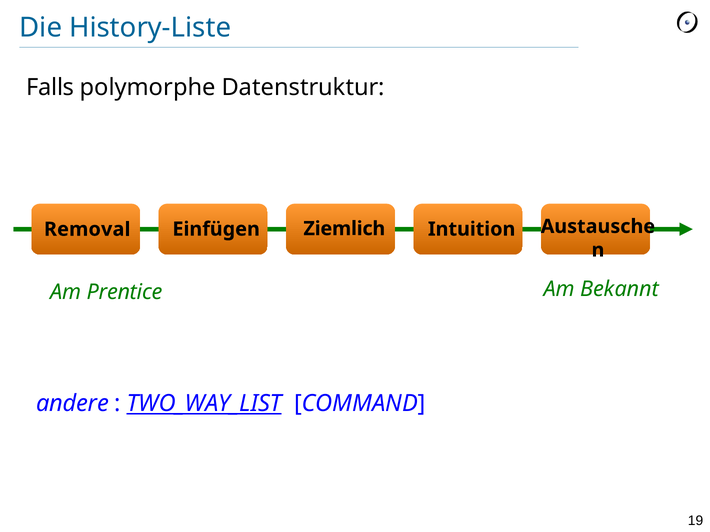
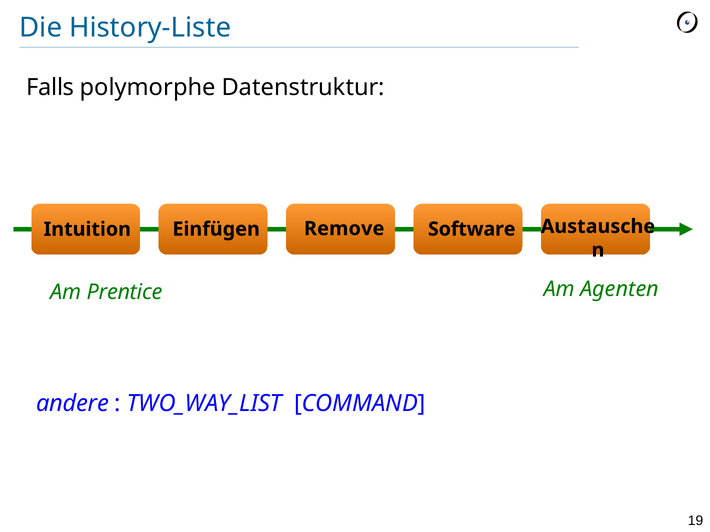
Ziemlich: Ziemlich -> Remove
Removal: Removal -> Intuition
Intuition: Intuition -> Software
Bekannt: Bekannt -> Agenten
TWO_WAY_LIST underline: present -> none
